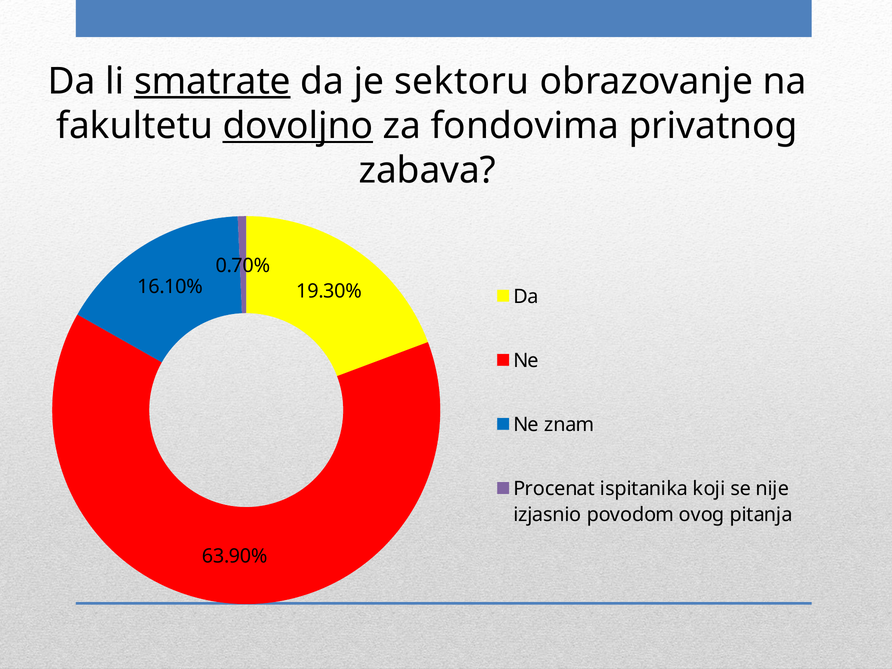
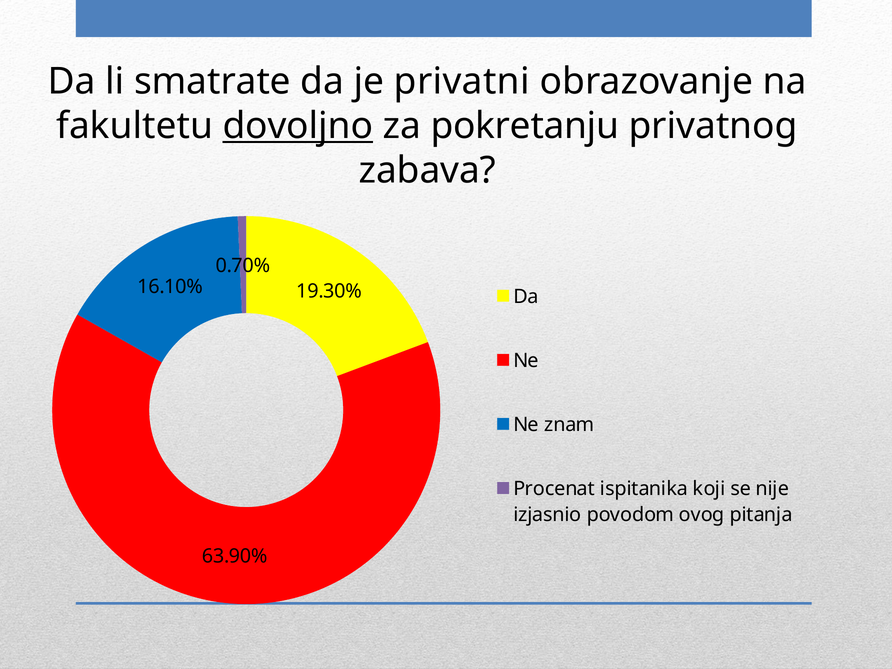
smatrate underline: present -> none
sektoru: sektoru -> privatni
fondovima: fondovima -> pokretanju
